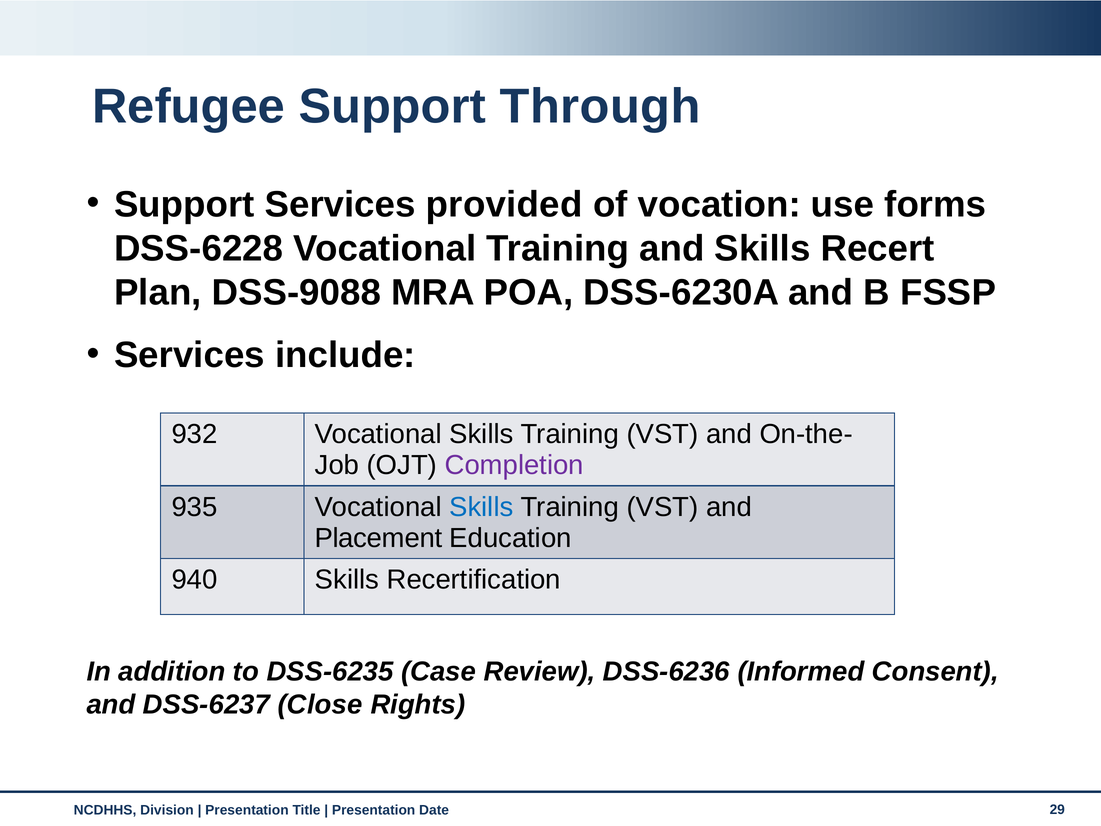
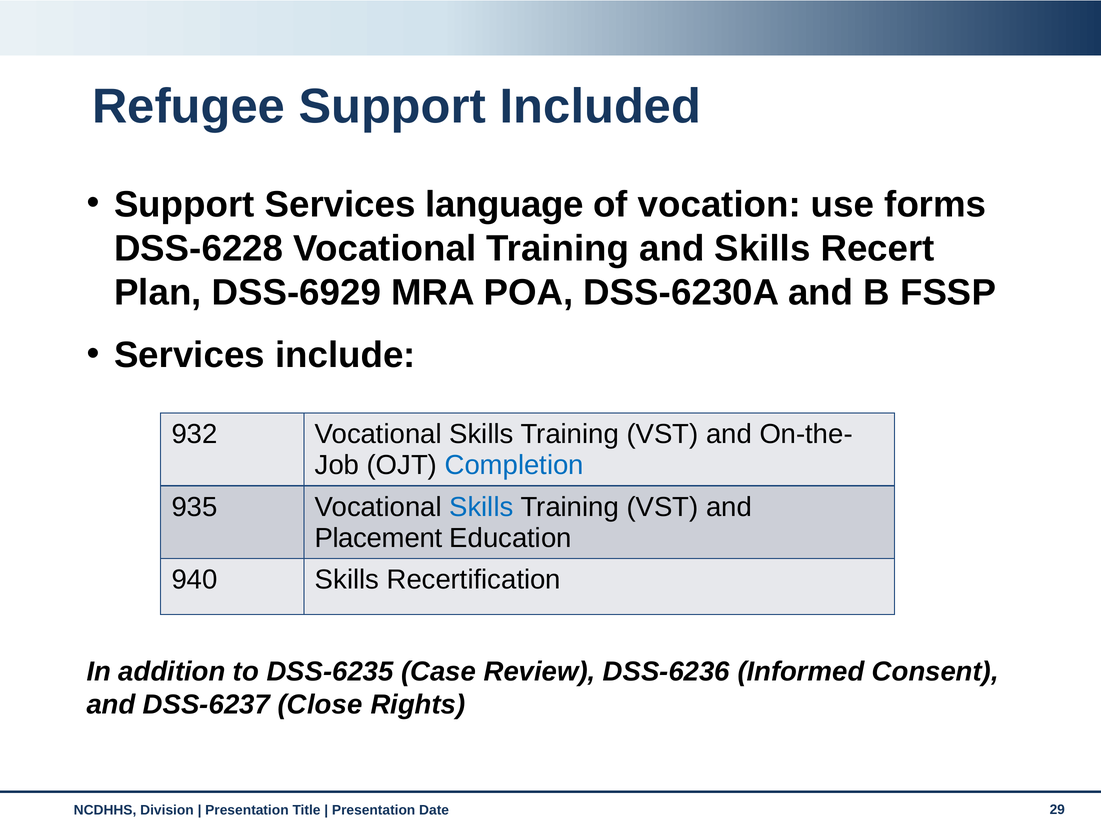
Through: Through -> Included
provided: provided -> language
DSS-9088: DSS-9088 -> DSS-6929
Completion colour: purple -> blue
